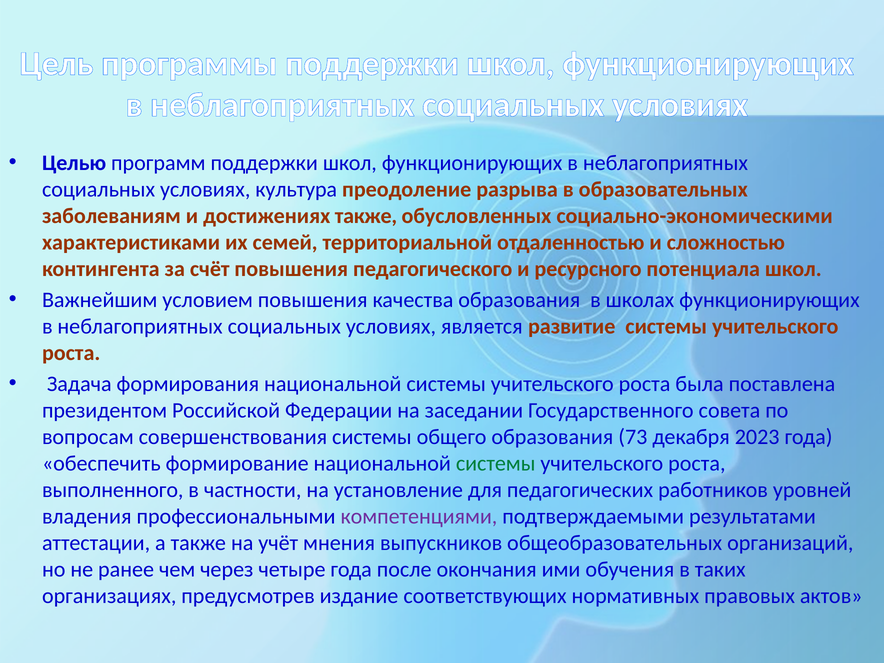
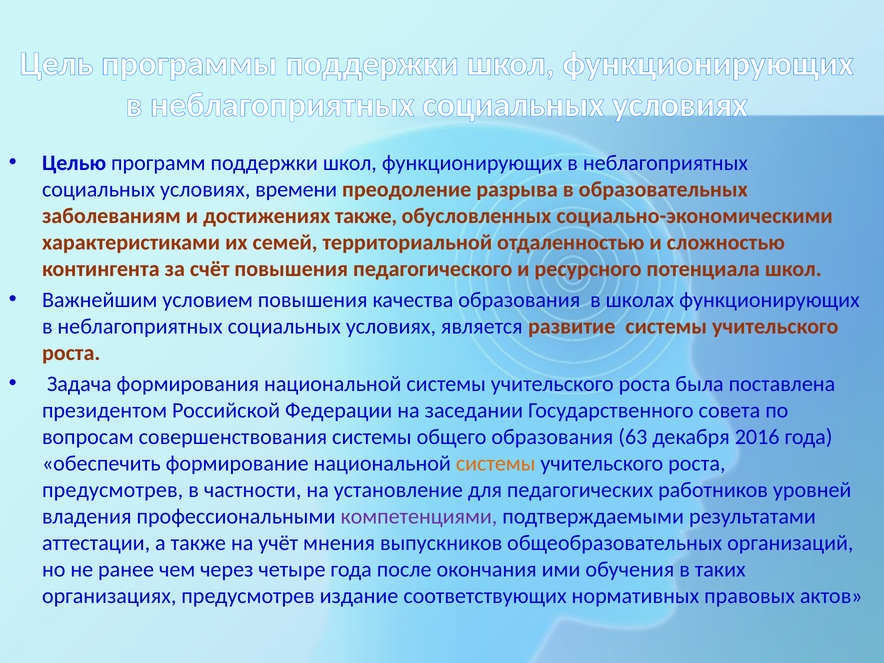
культура: культура -> времени
73: 73 -> 63
2023: 2023 -> 2016
системы at (496, 463) colour: green -> orange
выполненного at (113, 490): выполненного -> предусмотрев
